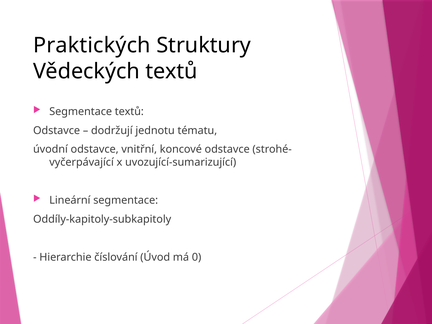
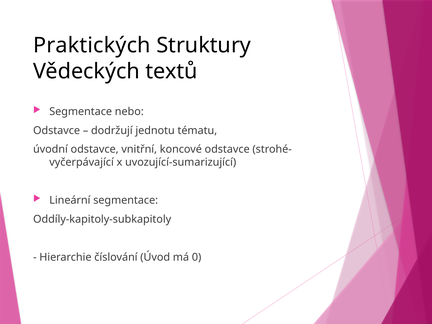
Segmentace textů: textů -> nebo
